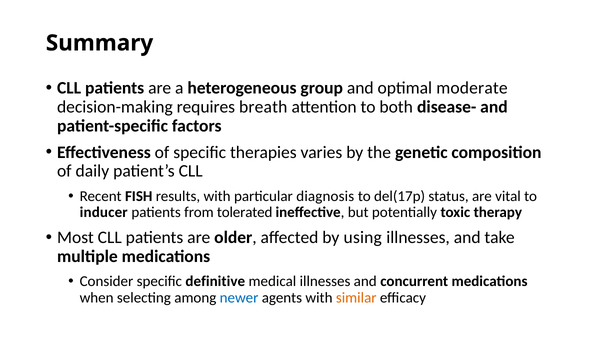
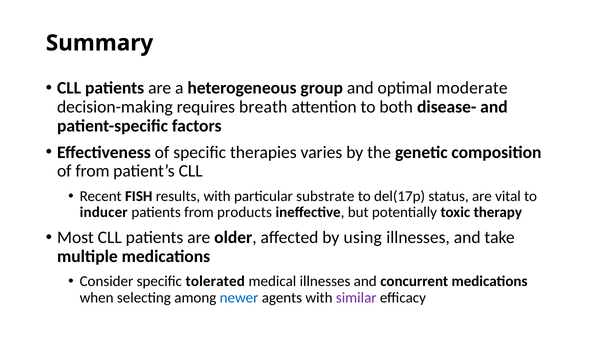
of daily: daily -> from
diagnosis: diagnosis -> substrate
tolerated: tolerated -> products
definitive: definitive -> tolerated
similar colour: orange -> purple
